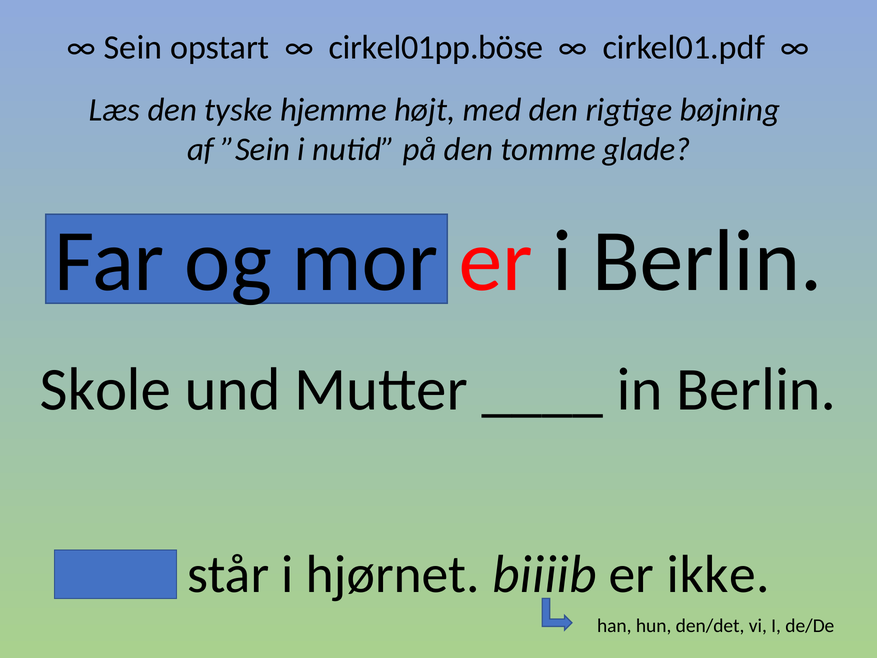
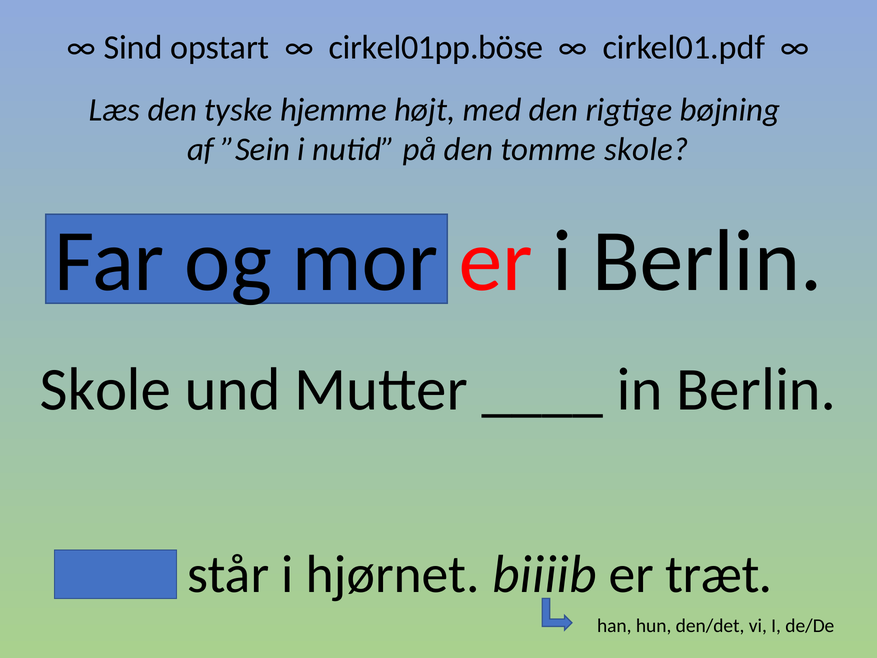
Sein: Sein -> Sind
tomme glade: glade -> skole
ikke: ikke -> træt
